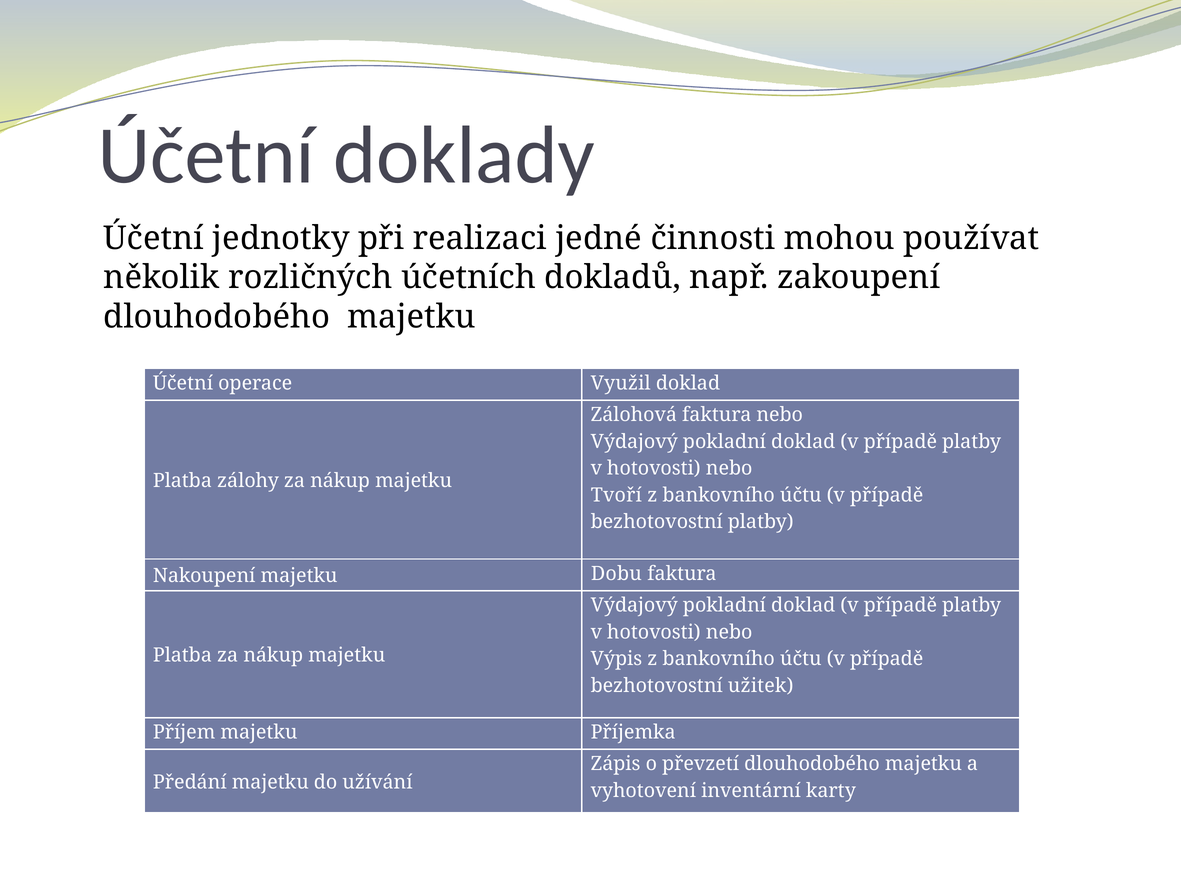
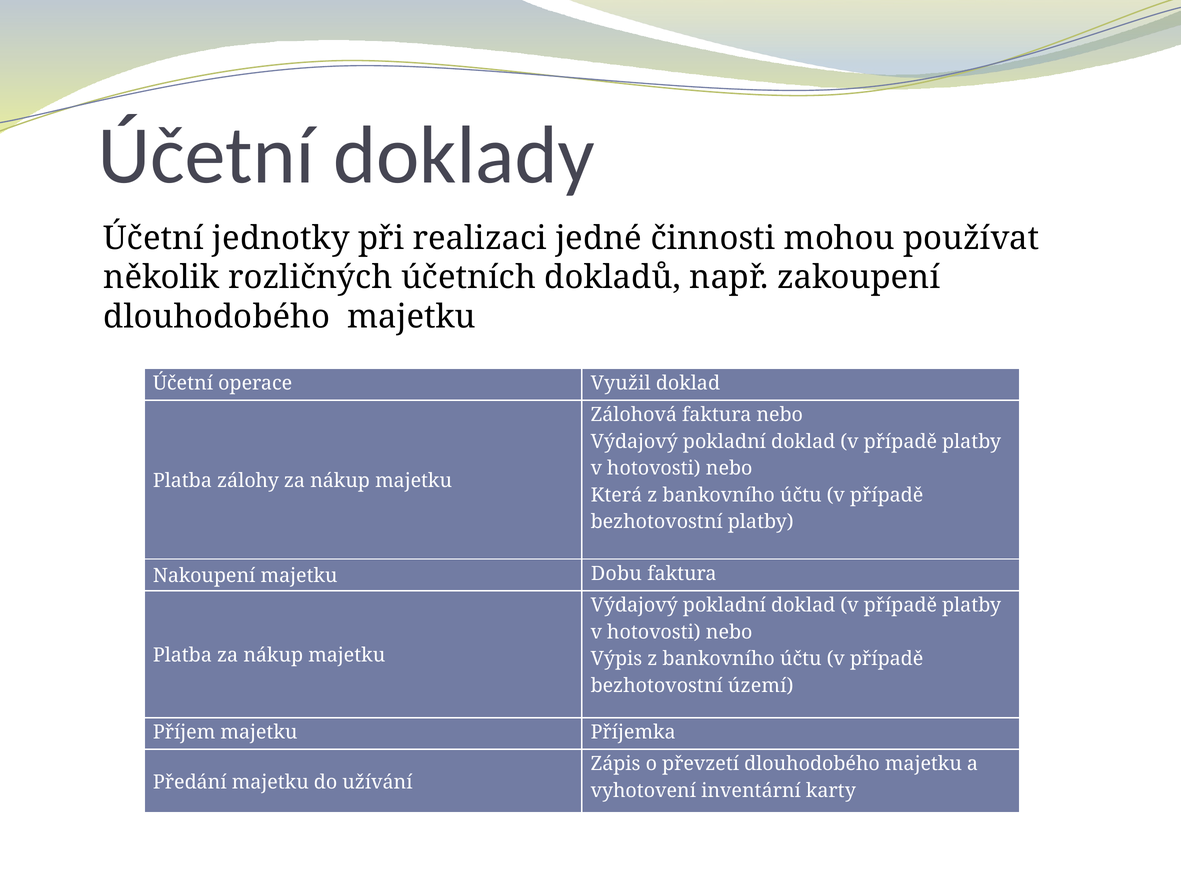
Tvoří: Tvoří -> Která
užitek: užitek -> území
